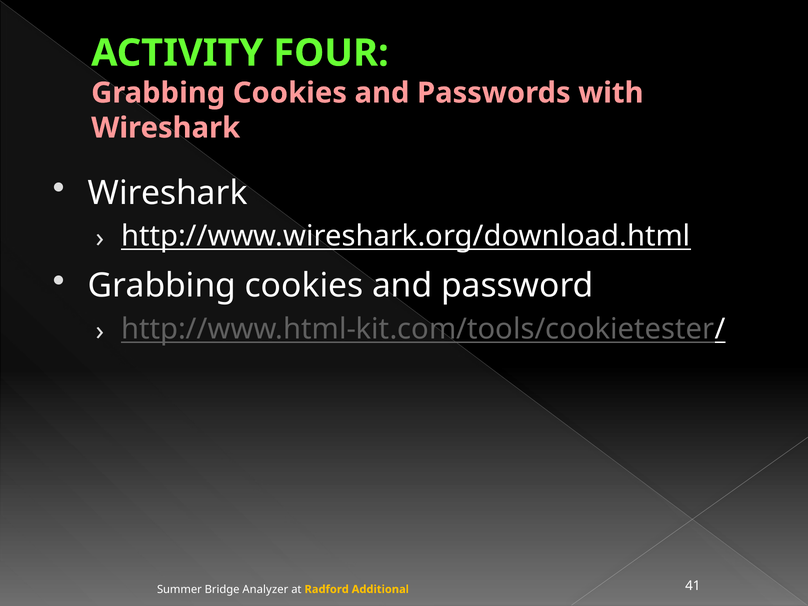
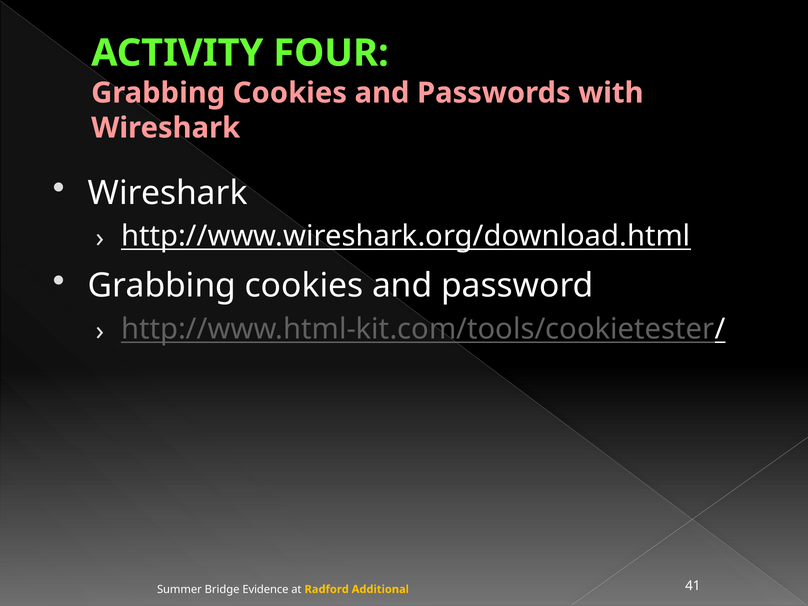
Analyzer: Analyzer -> Evidence
